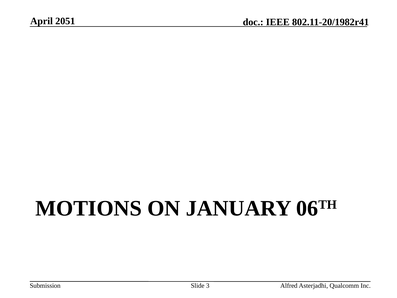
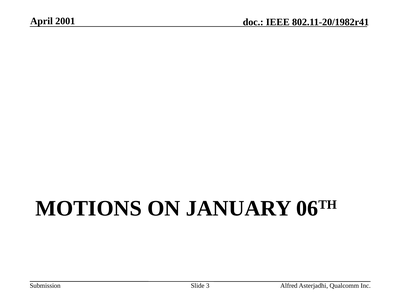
2051: 2051 -> 2001
